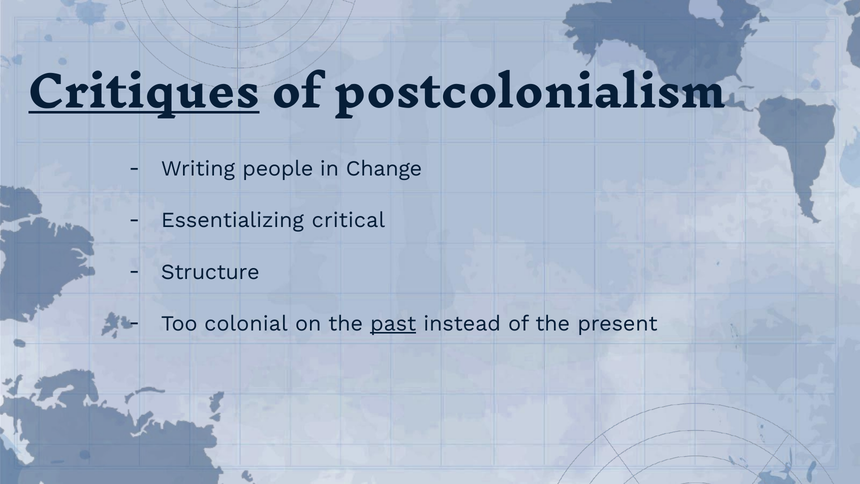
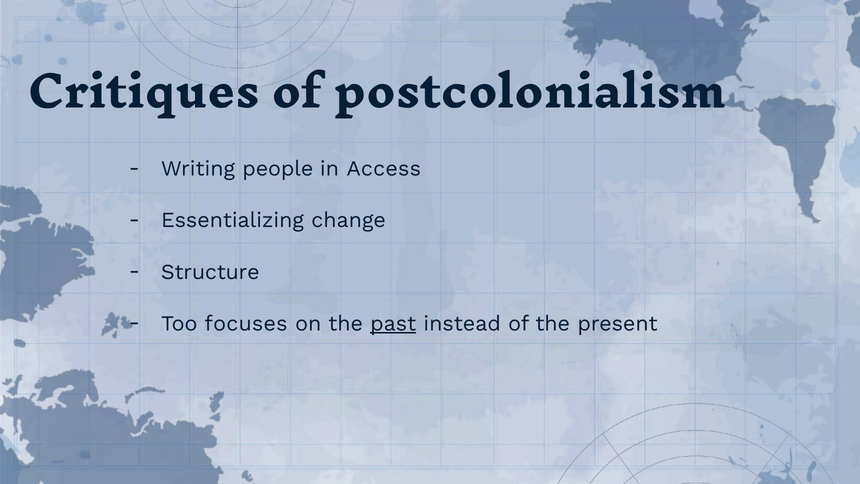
Critiques underline: present -> none
Change: Change -> Access
critical: critical -> change
colonial: colonial -> focuses
